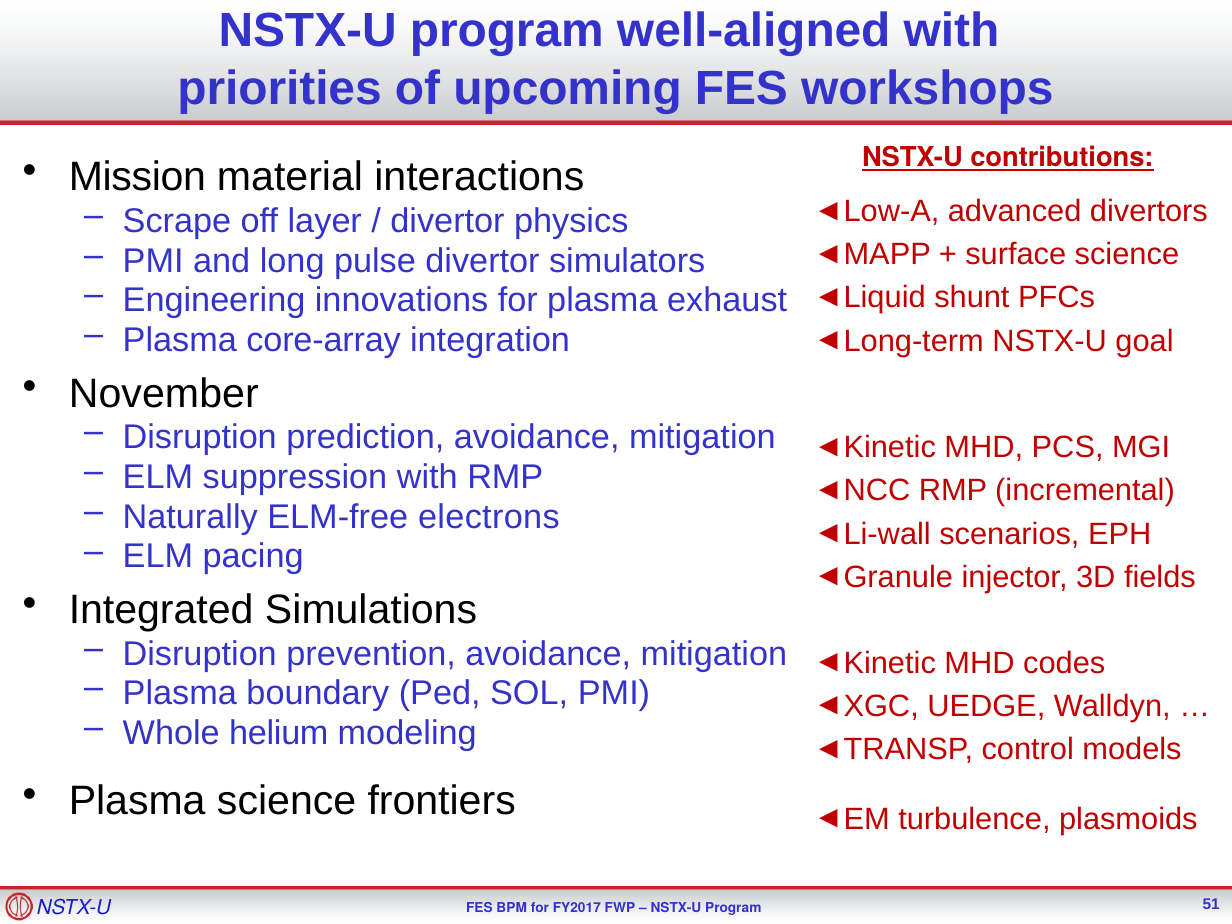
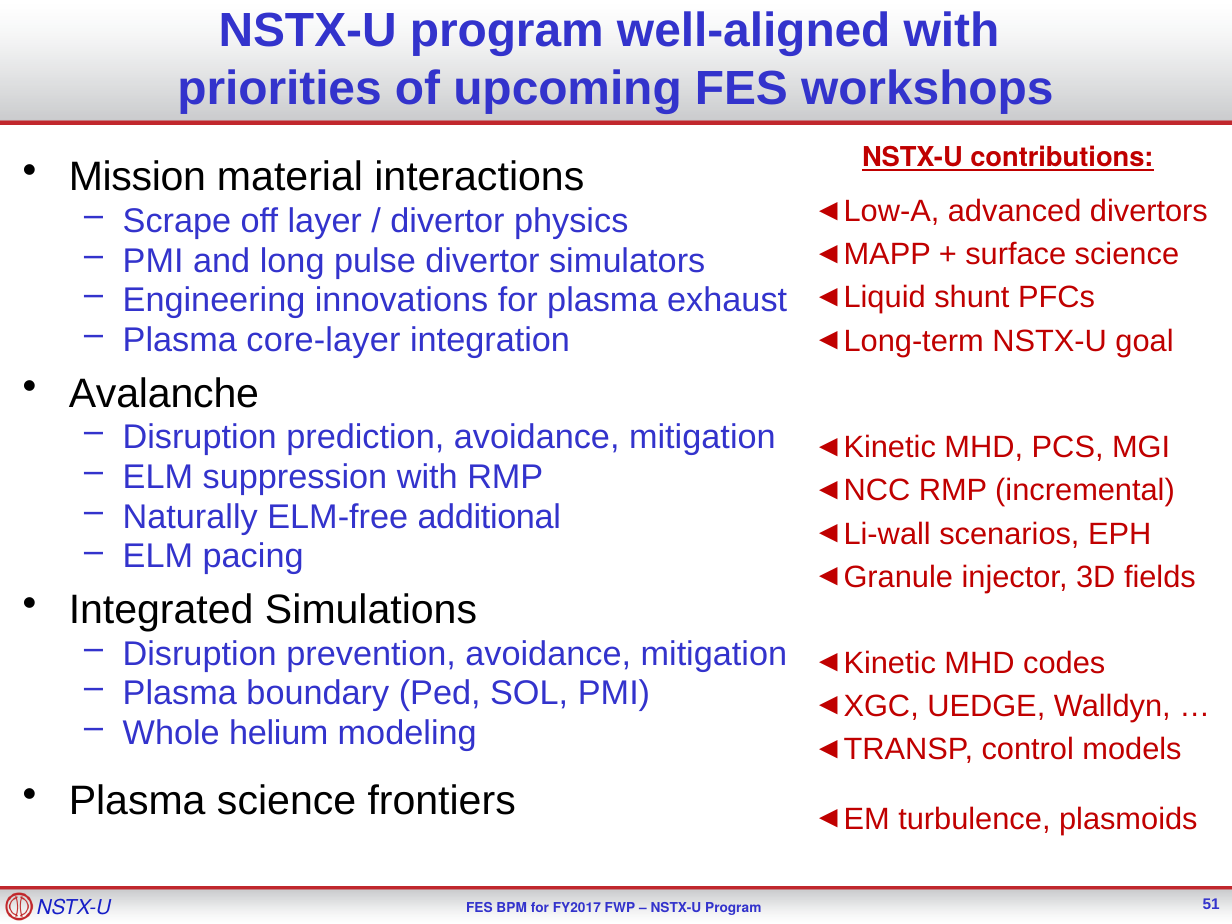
core-array: core-array -> core-layer
November: November -> Avalanche
electrons: electrons -> additional
